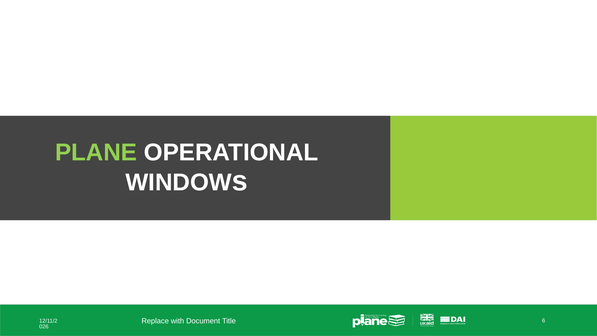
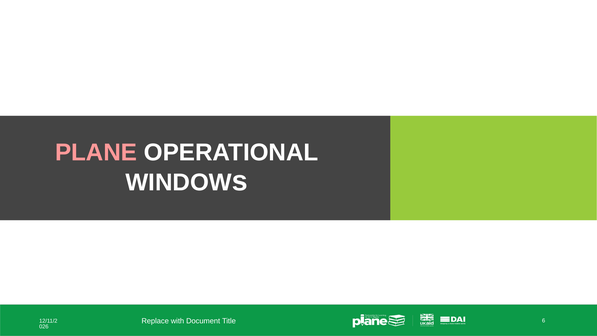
PLANE colour: light green -> pink
